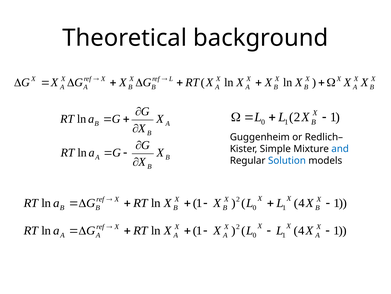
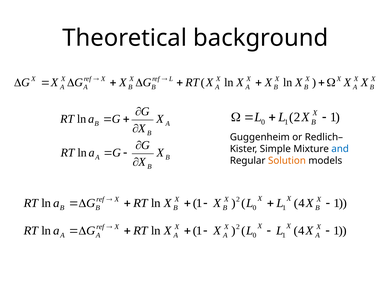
Solution colour: blue -> orange
